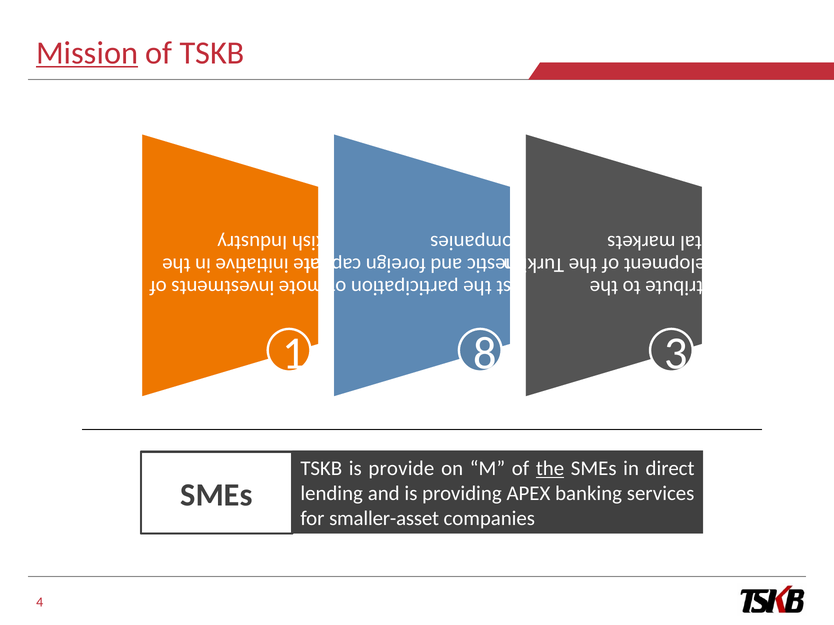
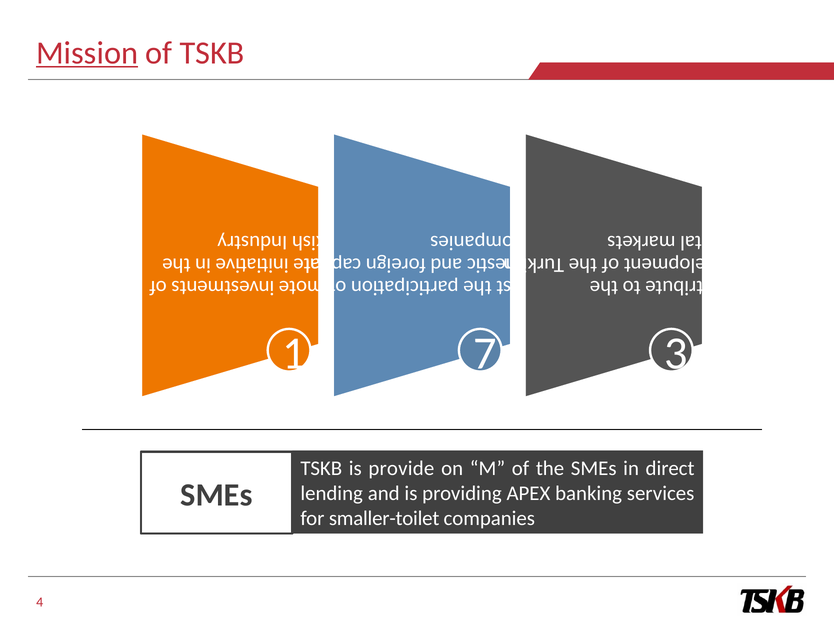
8: 8 -> 7
the underline: present -> none
smaller-asset: smaller-asset -> smaller-toilet
